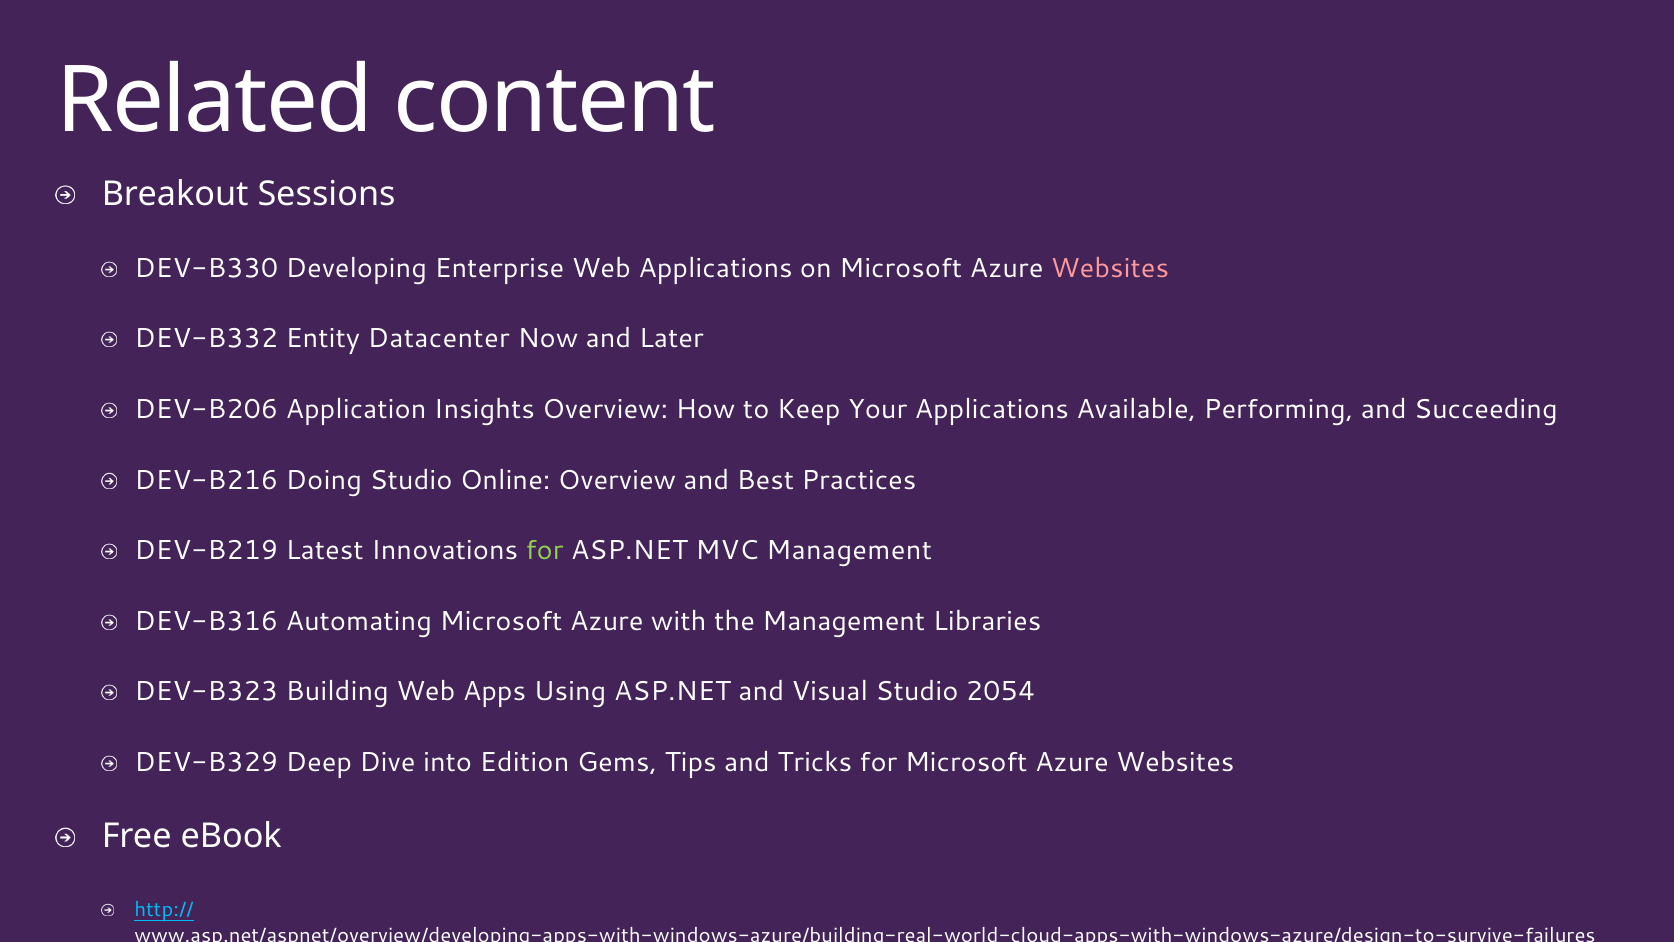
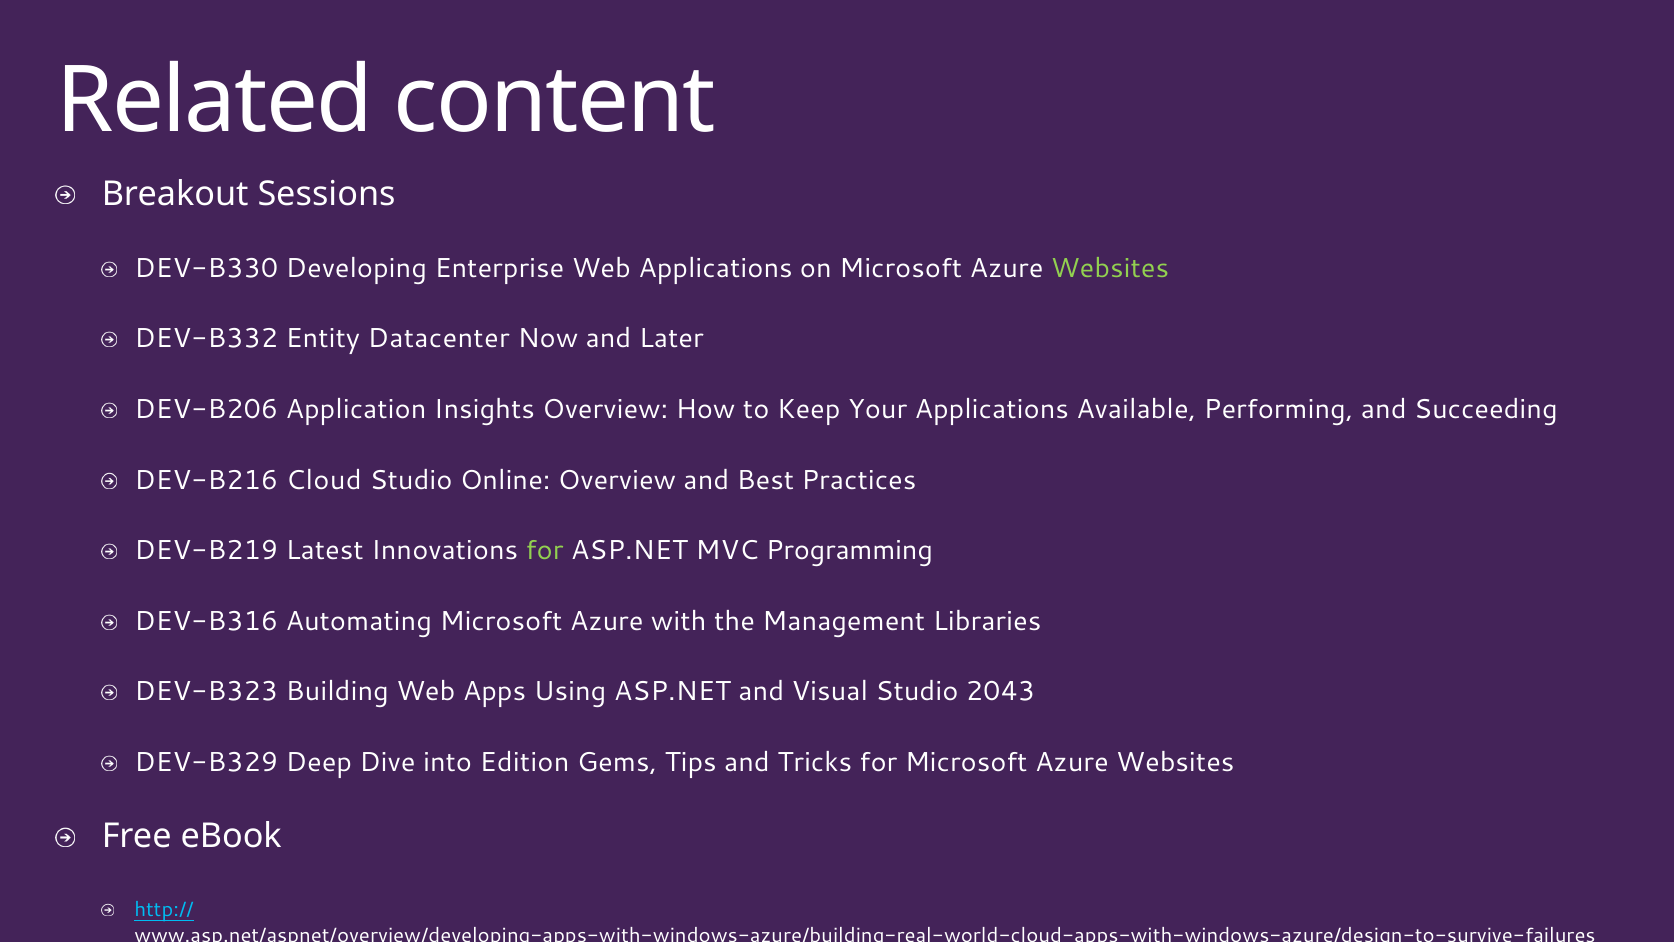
Websites at (1110, 268) colour: pink -> light green
Doing: Doing -> Cloud
MVC Management: Management -> Programming
2054: 2054 -> 2043
